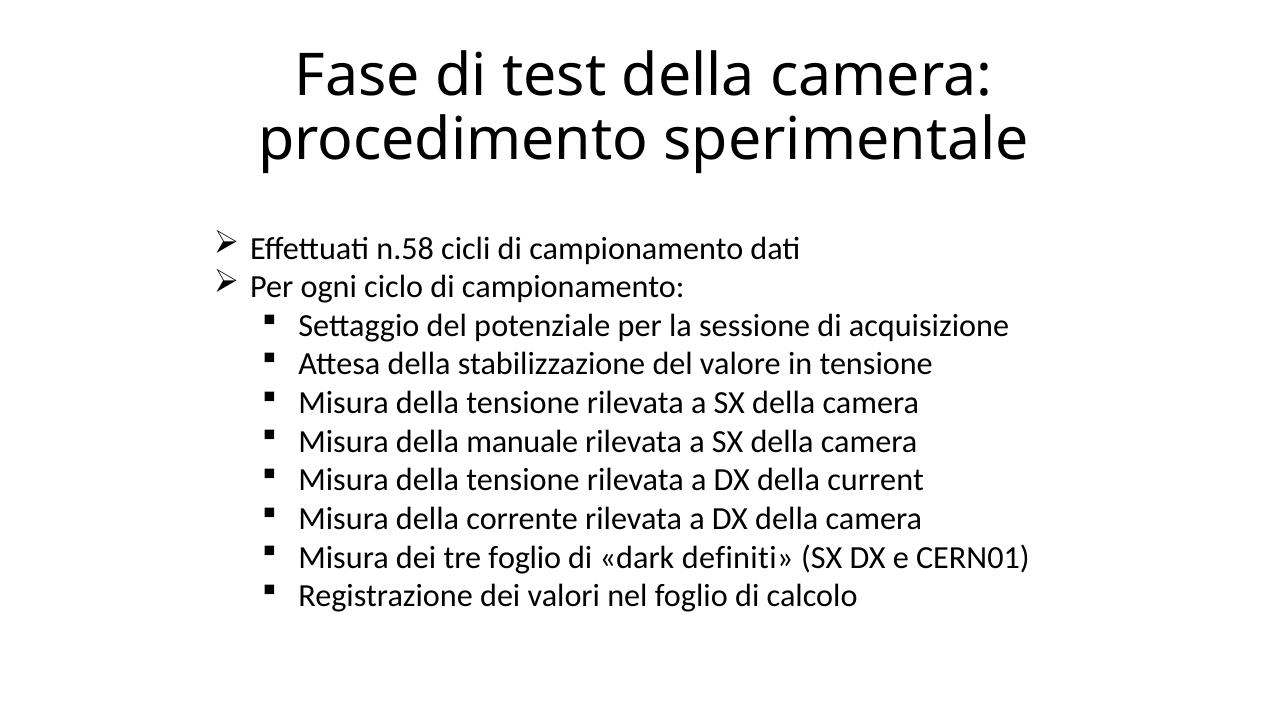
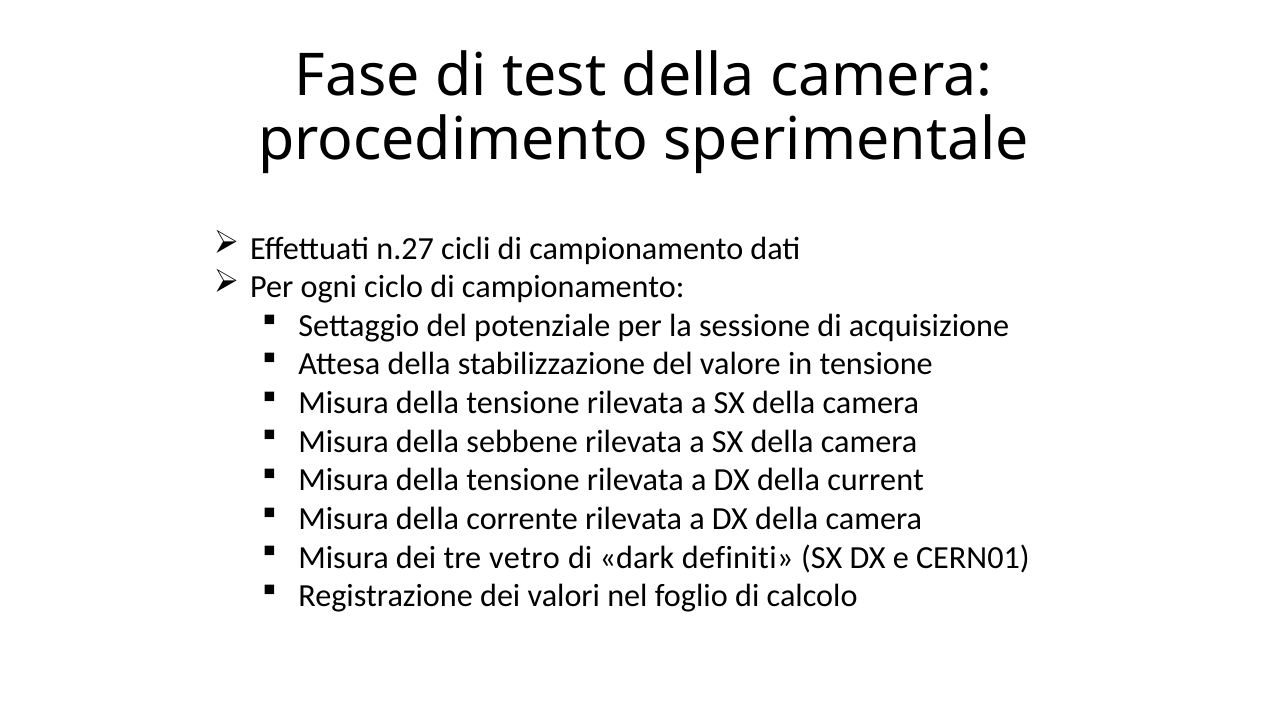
n.58: n.58 -> n.27
manuale: manuale -> sebbene
tre foglio: foglio -> vetro
